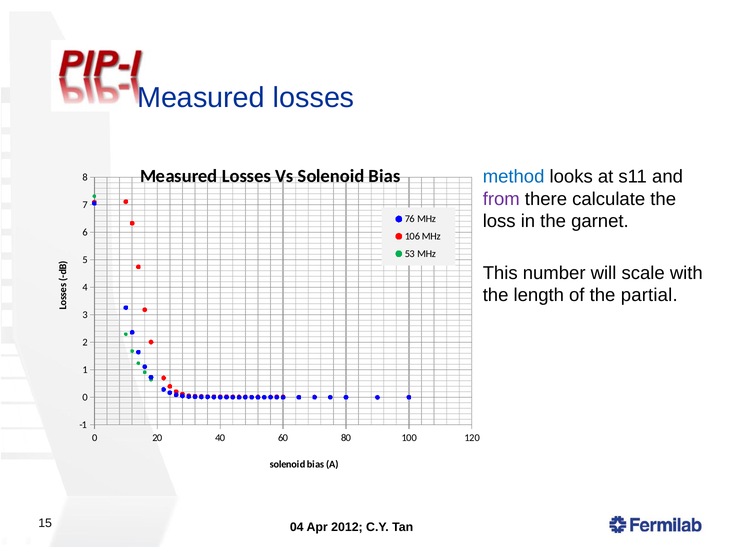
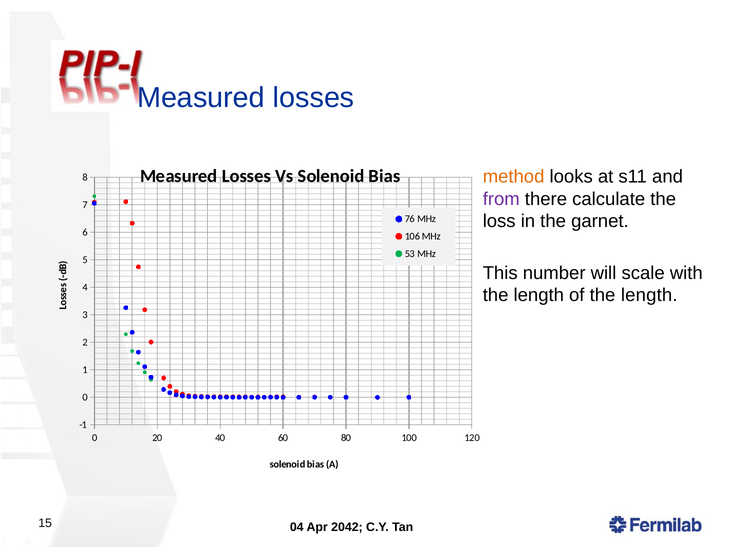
method colour: blue -> orange
of the partial: partial -> length
2012: 2012 -> 2042
